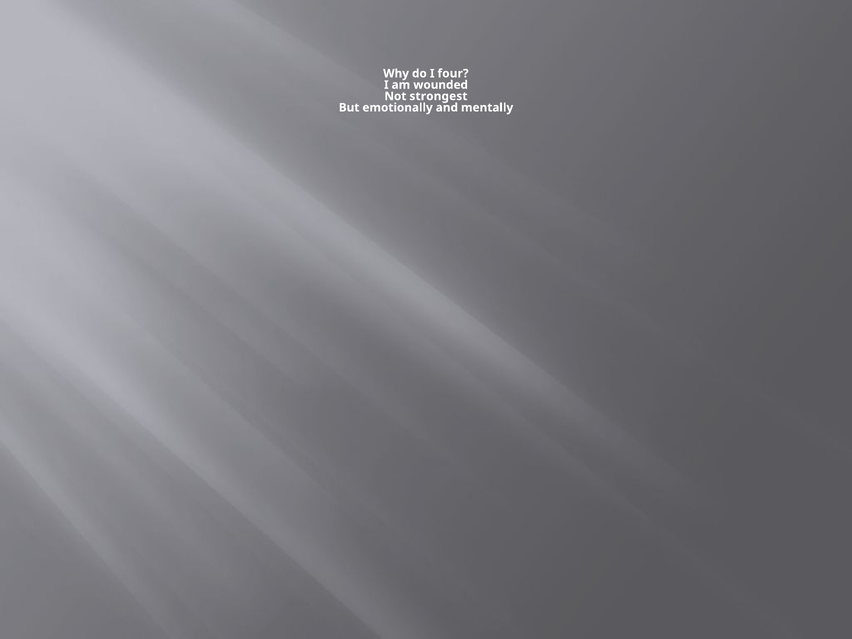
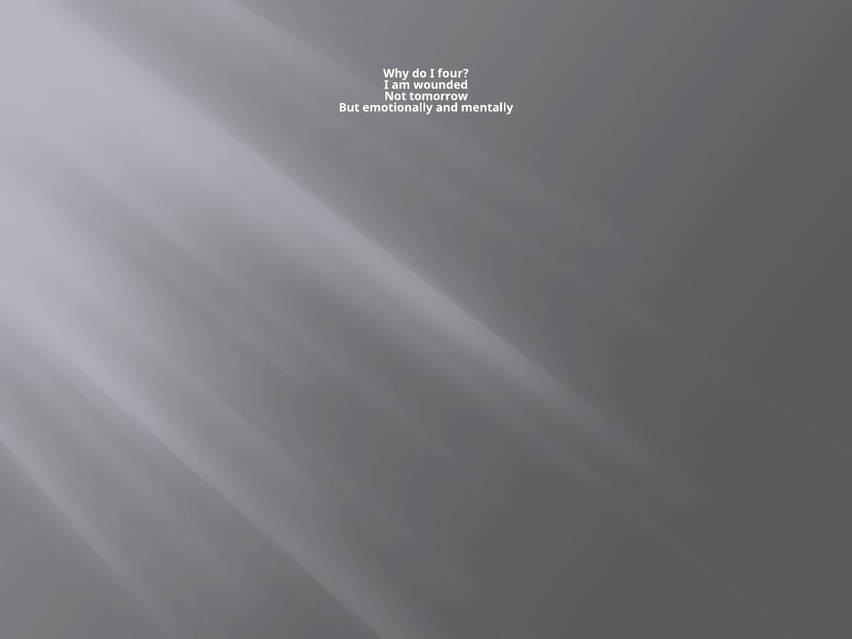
strongest: strongest -> tomorrow
